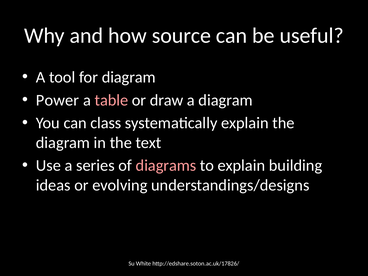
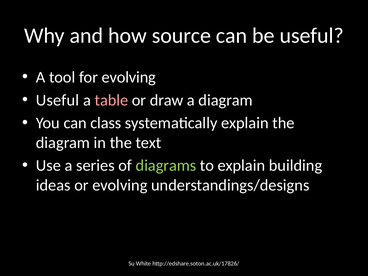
for diagram: diagram -> evolving
Power at (58, 100): Power -> Useful
diagrams colour: pink -> light green
